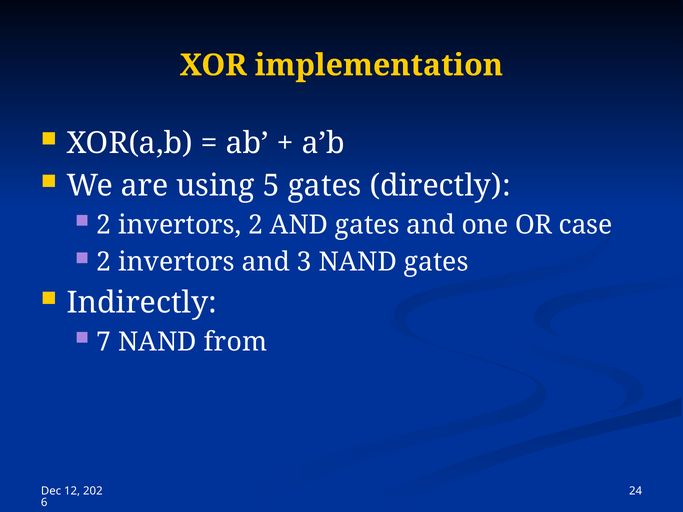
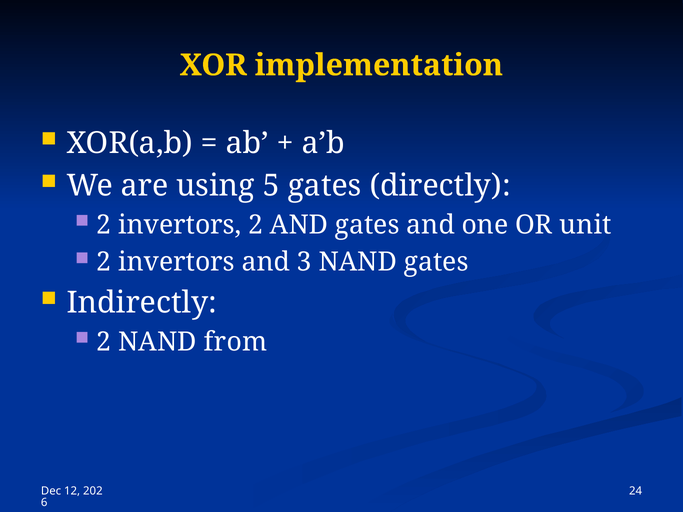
case: case -> unit
7 at (104, 342): 7 -> 2
